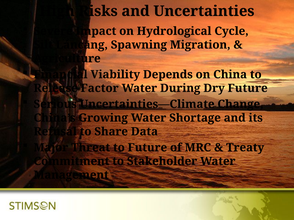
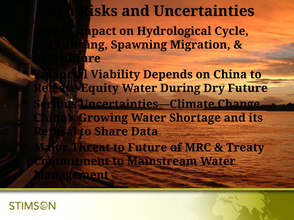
Factor: Factor -> Equity
Stakeholder: Stakeholder -> Mainstream
